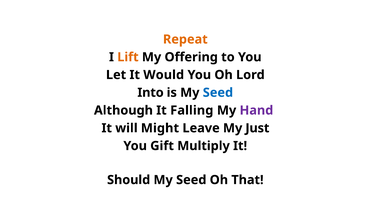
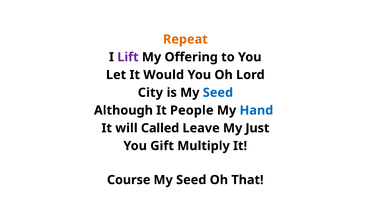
Lift colour: orange -> purple
Into: Into -> City
Falling: Falling -> People
Hand colour: purple -> blue
Might: Might -> Called
Should: Should -> Course
